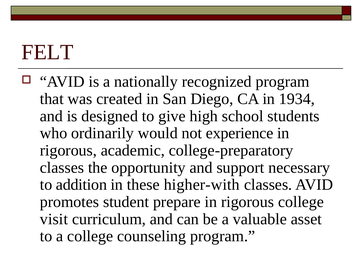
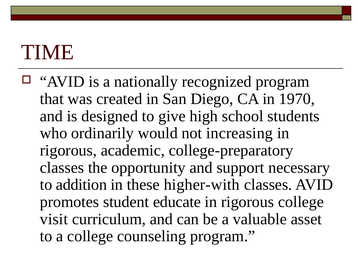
FELT: FELT -> TIME
1934: 1934 -> 1970
experience: experience -> increasing
prepare: prepare -> educate
